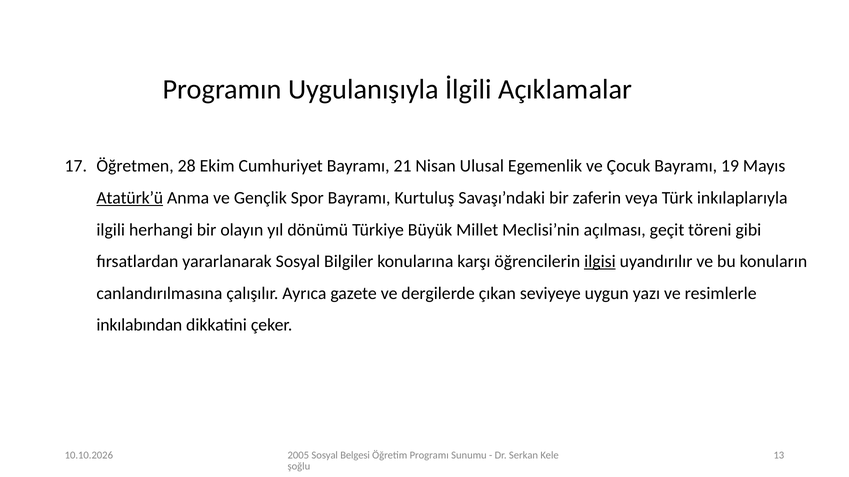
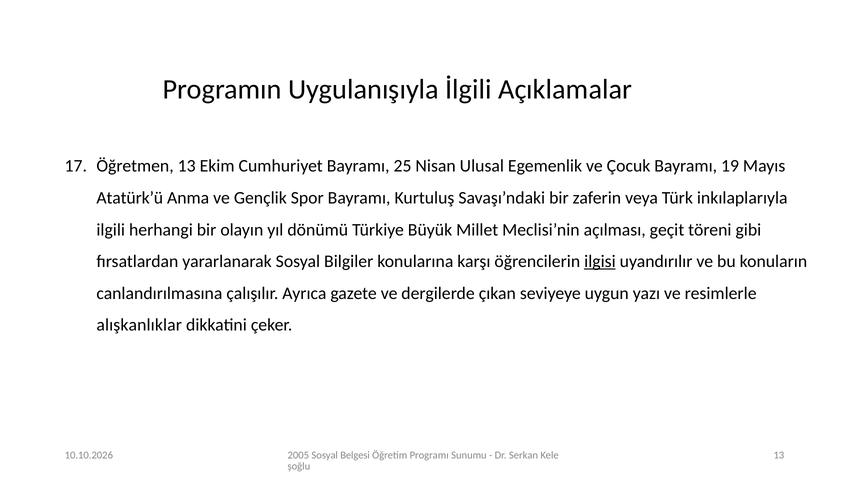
Öğretmen 28: 28 -> 13
21: 21 -> 25
Atatürk’ü underline: present -> none
inkılabından: inkılabından -> alışkanlıklar
